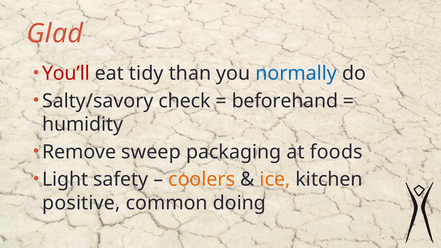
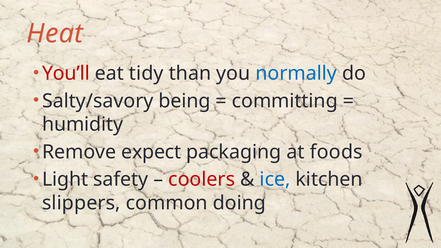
Glad: Glad -> Heat
check: check -> being
beforehand: beforehand -> committing
sweep: sweep -> expect
coolers colour: orange -> red
ice colour: orange -> blue
positive: positive -> slippers
